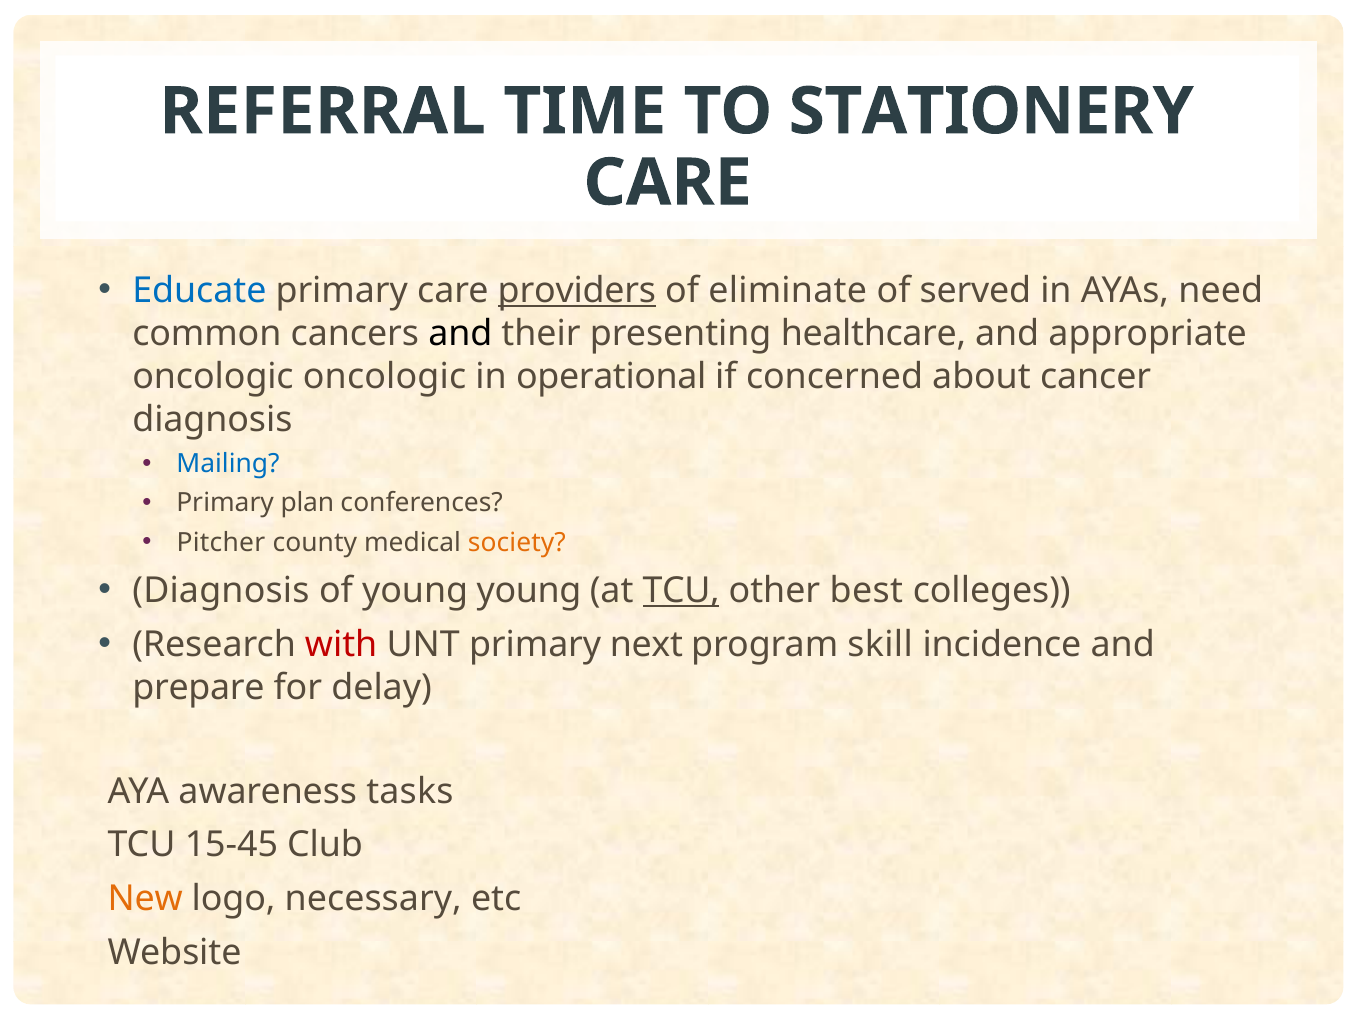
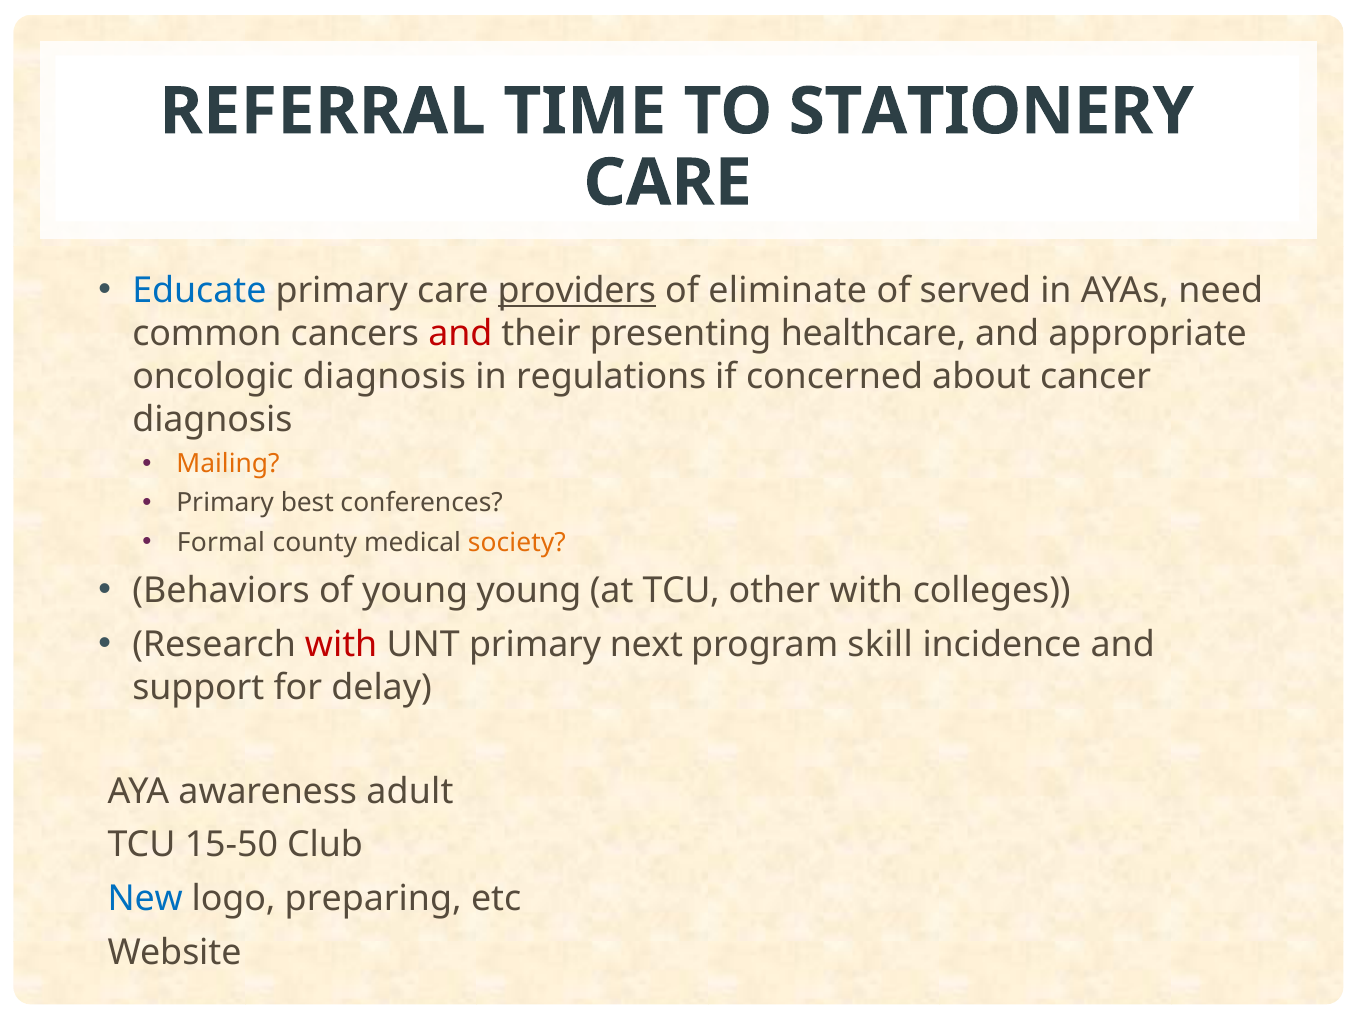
and at (460, 334) colour: black -> red
oncologic oncologic: oncologic -> diagnosis
operational: operational -> regulations
Mailing colour: blue -> orange
plan: plan -> best
Pitcher: Pitcher -> Formal
Diagnosis at (221, 591): Diagnosis -> Behaviors
TCU at (681, 591) underline: present -> none
other best: best -> with
prepare: prepare -> support
tasks: tasks -> adult
15-45: 15-45 -> 15-50
New colour: orange -> blue
necessary: necessary -> preparing
